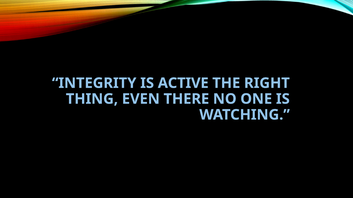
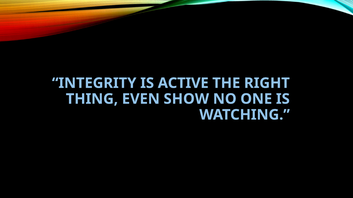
THERE: THERE -> SHOW
